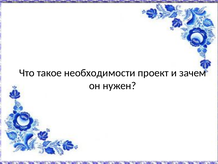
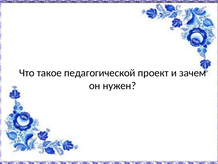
необходимости: необходимости -> педагогической
